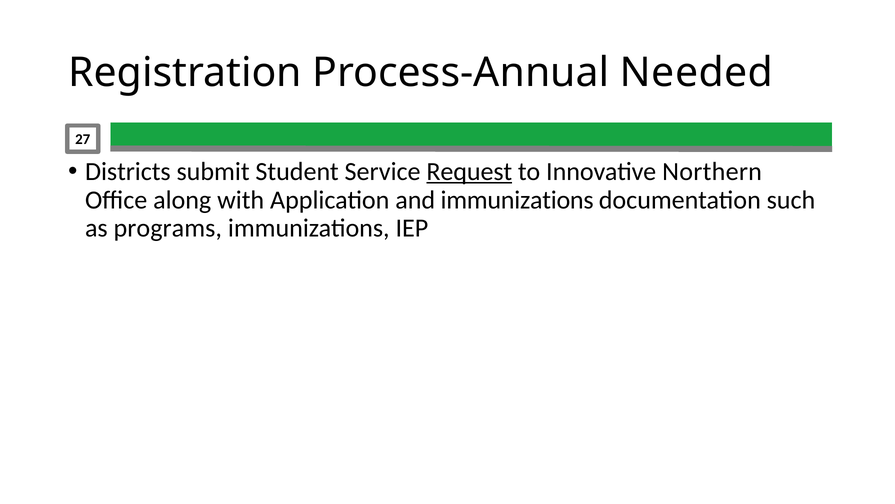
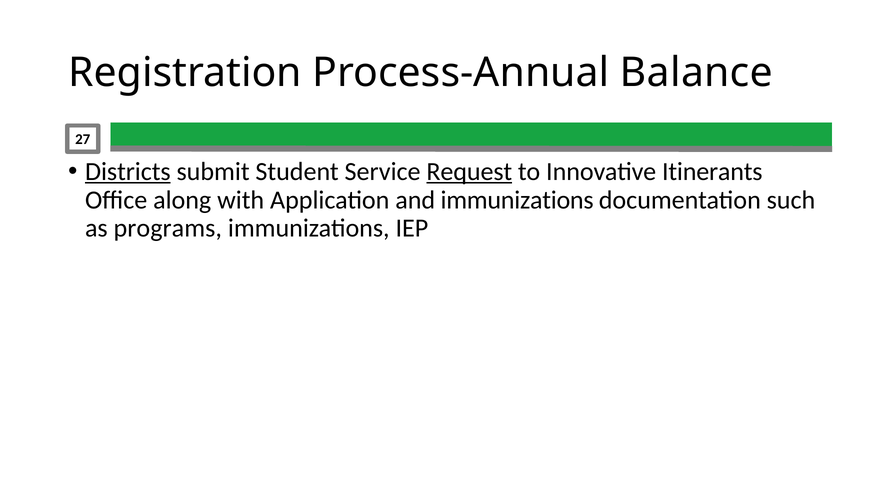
Needed: Needed -> Balance
Districts underline: none -> present
Northern: Northern -> Itinerants
